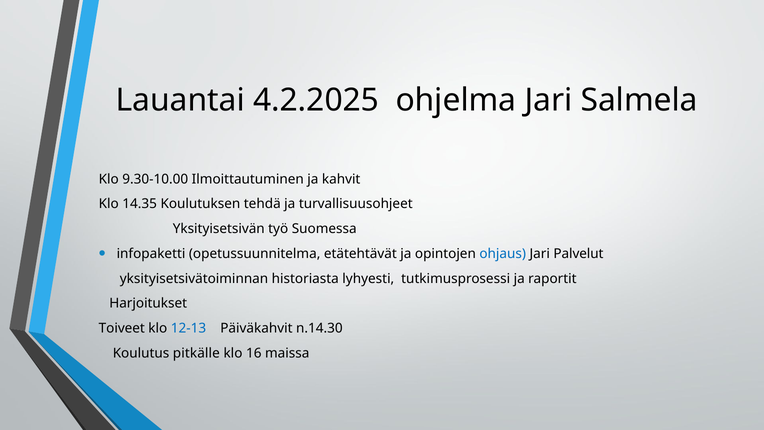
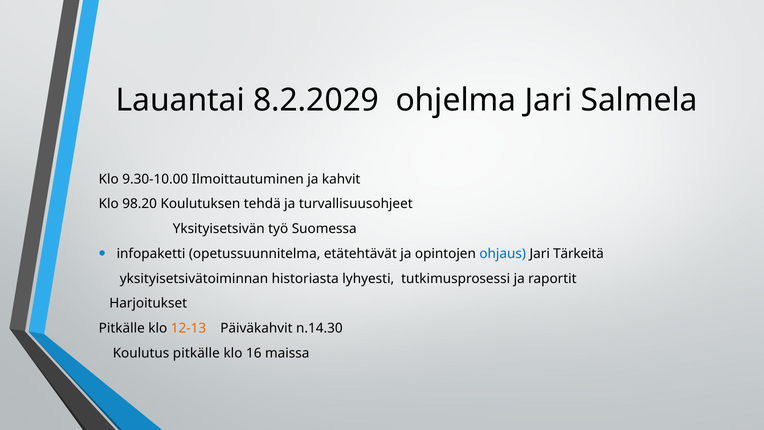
4.2.2025: 4.2.2025 -> 8.2.2029
14.35: 14.35 -> 98.20
Palvelut: Palvelut -> Tärkeitä
Toiveet at (122, 328): Toiveet -> Pitkälle
12-13 colour: blue -> orange
